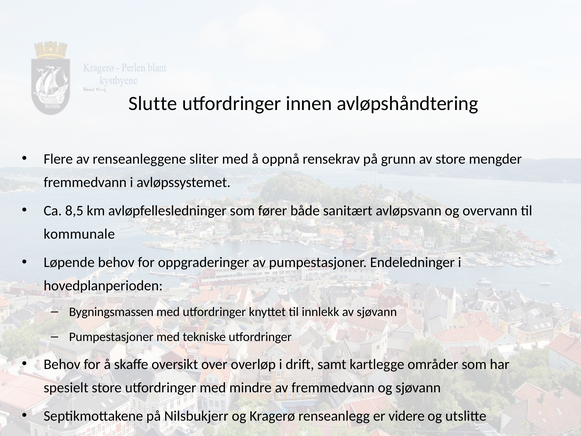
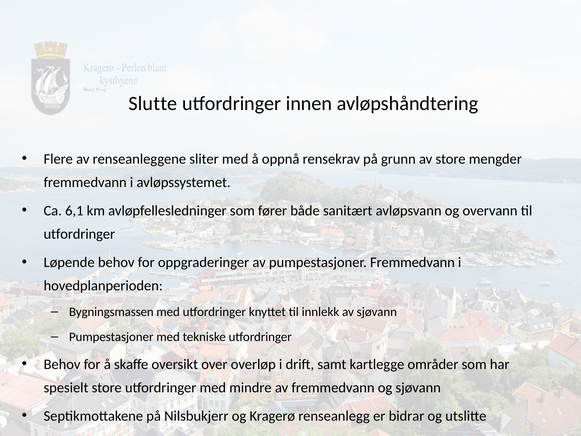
8,5: 8,5 -> 6,1
kommunale at (79, 234): kommunale -> utfordringer
pumpestasjoner Endeledninger: Endeledninger -> Fremmedvann
videre: videre -> bidrar
